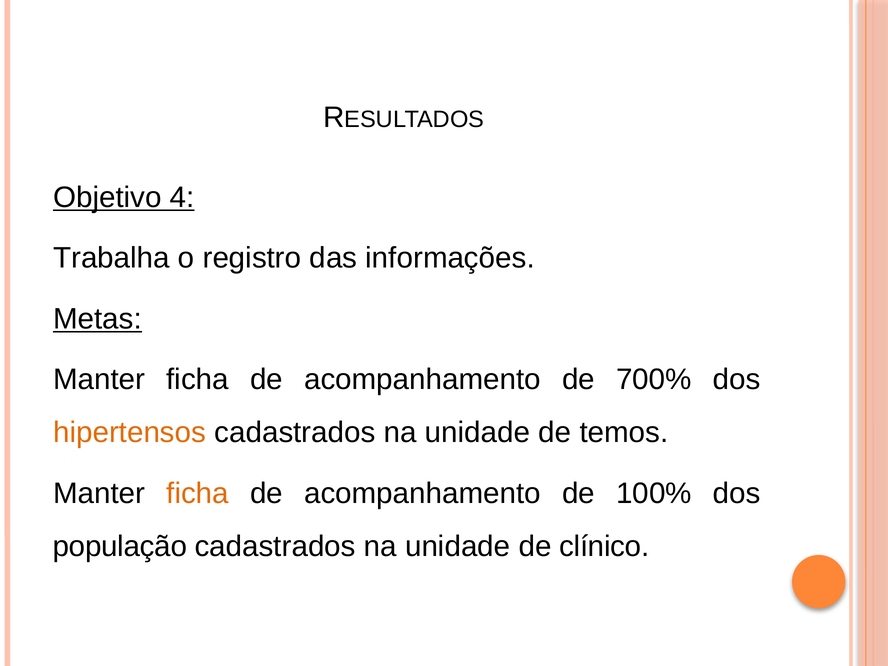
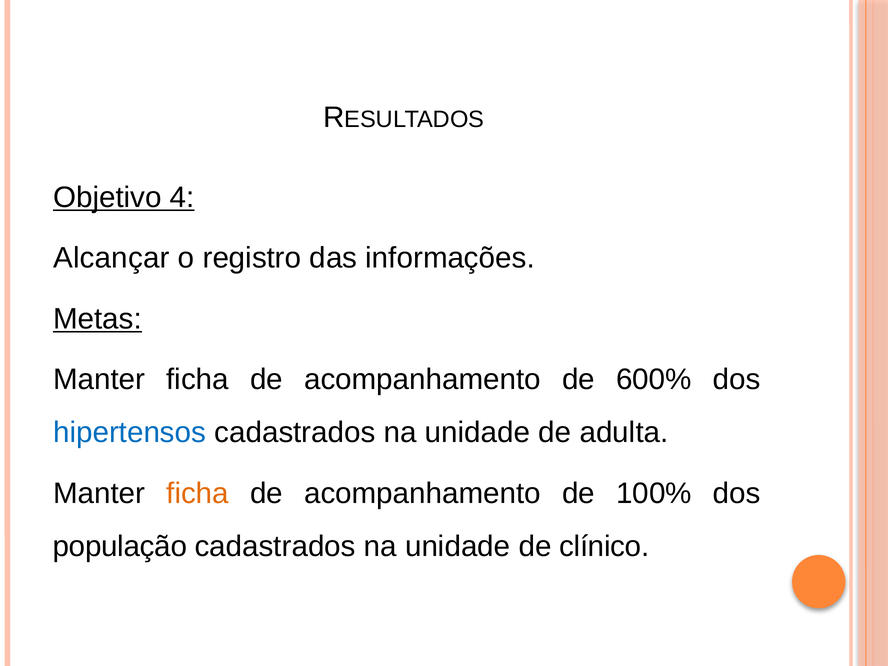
Trabalha: Trabalha -> Alcançar
700%: 700% -> 600%
hipertensos colour: orange -> blue
temos: temos -> adulta
